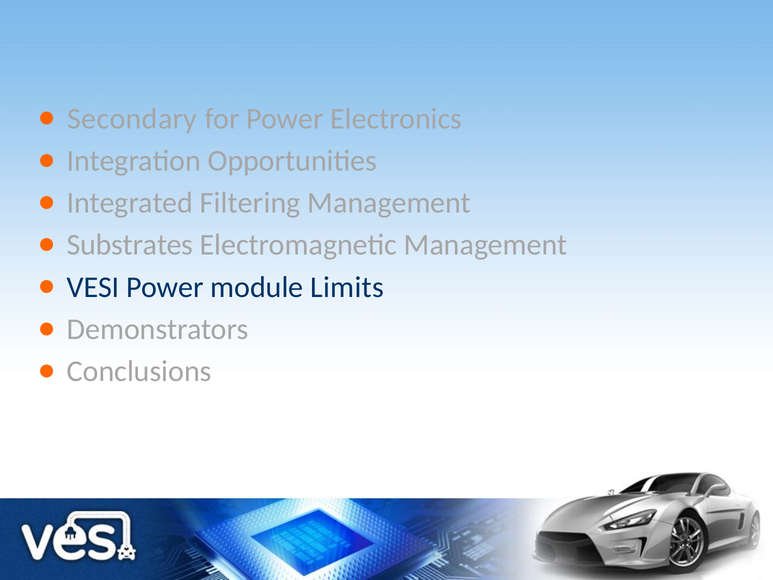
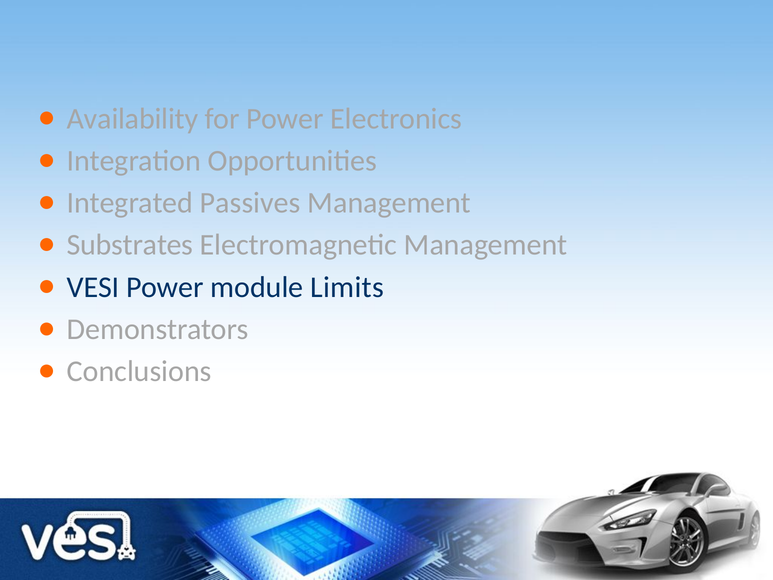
Secondary: Secondary -> Availability
Filtering: Filtering -> Passives
